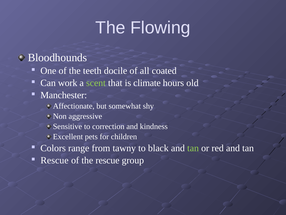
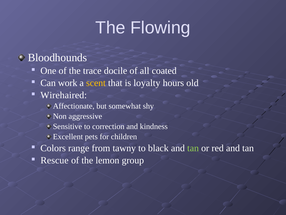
teeth: teeth -> trace
scent colour: light green -> yellow
climate: climate -> loyalty
Manchester: Manchester -> Wirehaired
the rescue: rescue -> lemon
